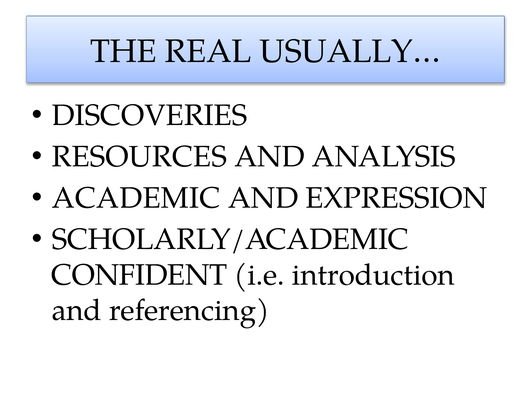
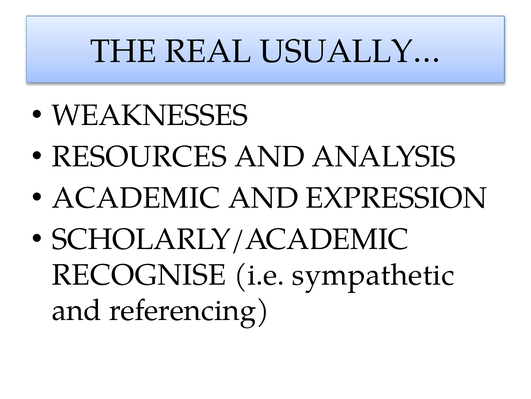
DISCOVERIES: DISCOVERIES -> WEAKNESSES
CONFIDENT: CONFIDENT -> RECOGNISE
introduction: introduction -> sympathetic
